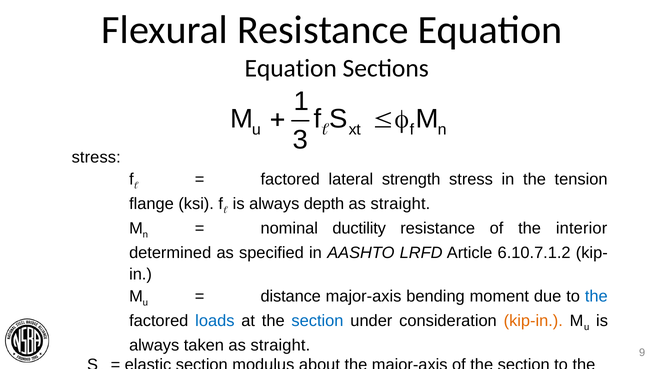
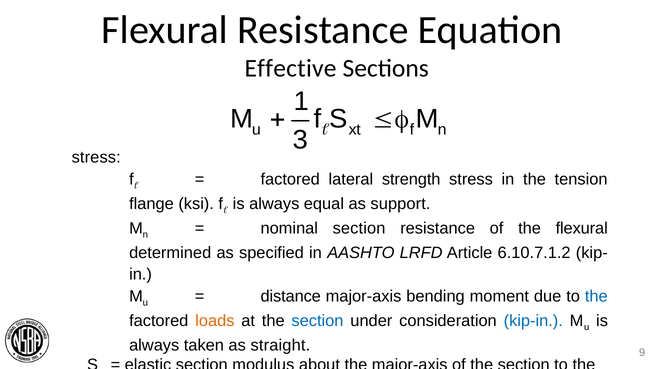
Equation at (291, 69): Equation -> Effective
depth: depth -> equal
straight at (400, 204): straight -> support
nominal ductility: ductility -> section
the interior: interior -> flexural
loads colour: blue -> orange
kip-in colour: orange -> blue
